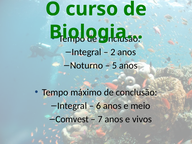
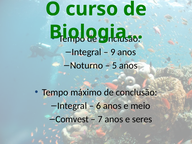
2: 2 -> 9
vivos: vivos -> seres
